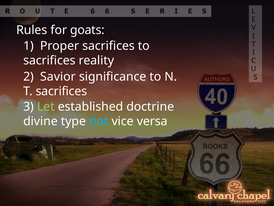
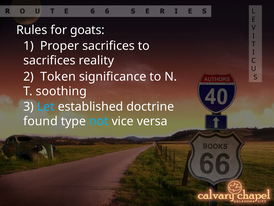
Savior: Savior -> Token
T sacrifices: sacrifices -> soothing
Let colour: light green -> light blue
divine: divine -> found
